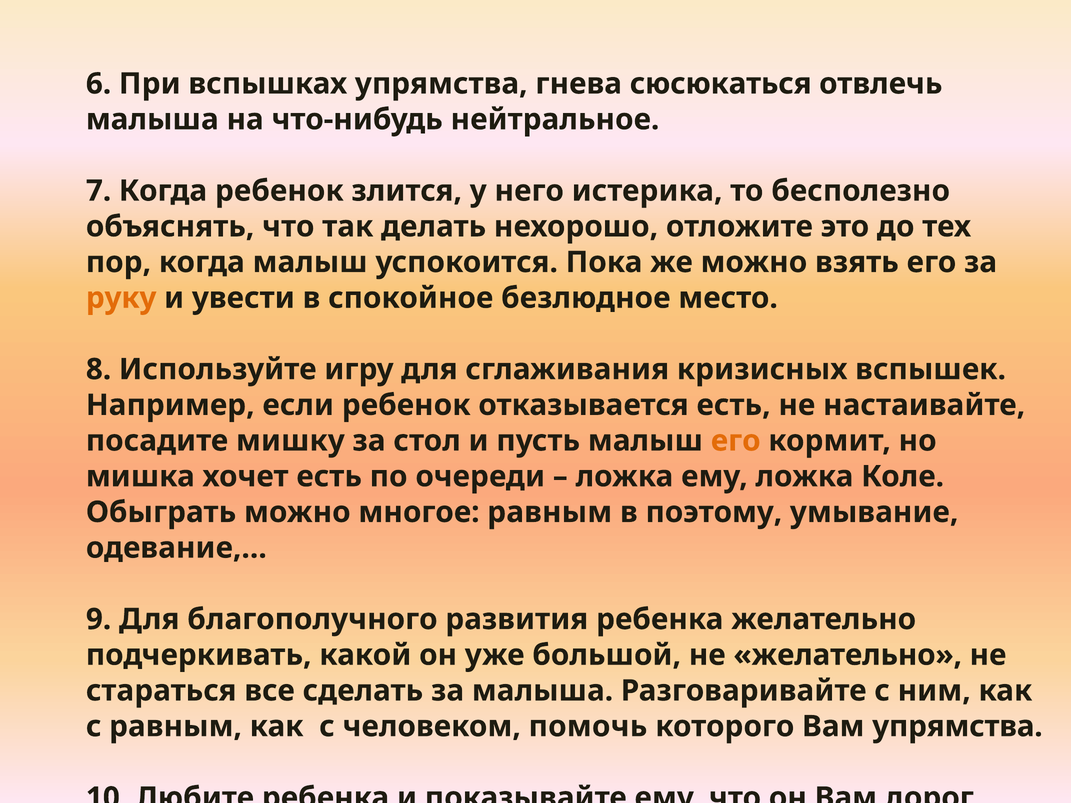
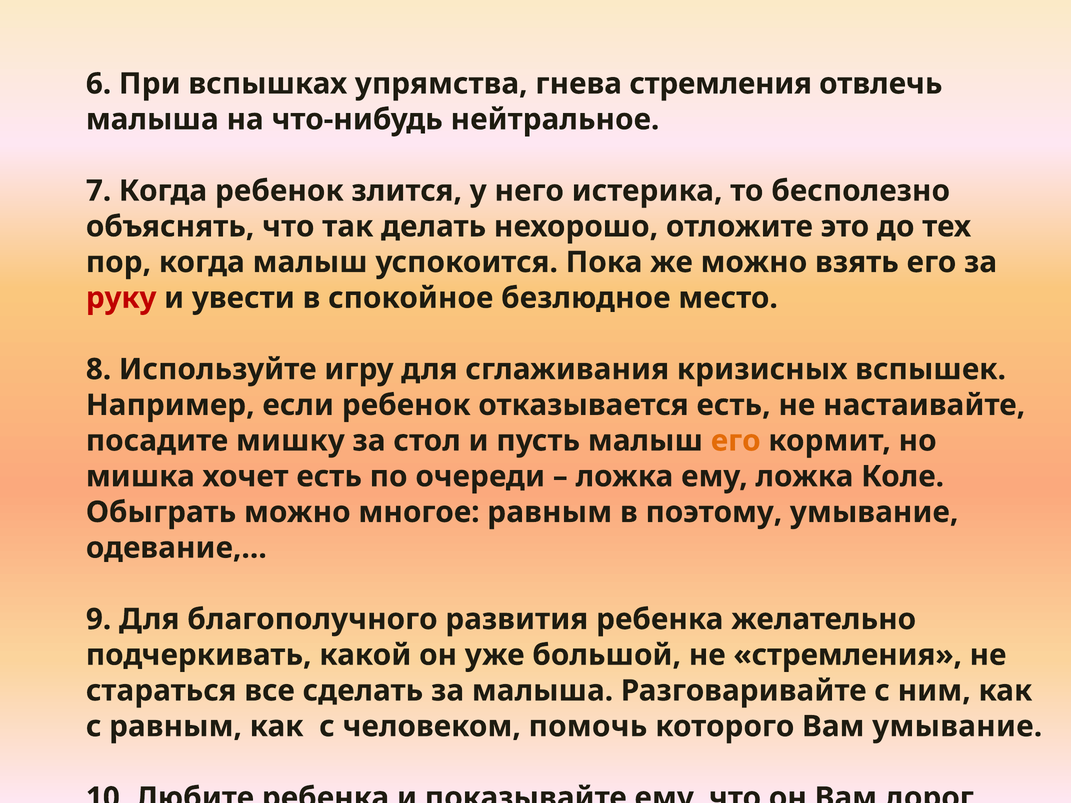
гнева сюсюкаться: сюсюкаться -> стремления
руку colour: orange -> red
не желательно: желательно -> стремления
Вам упрямства: упрямства -> умывание
